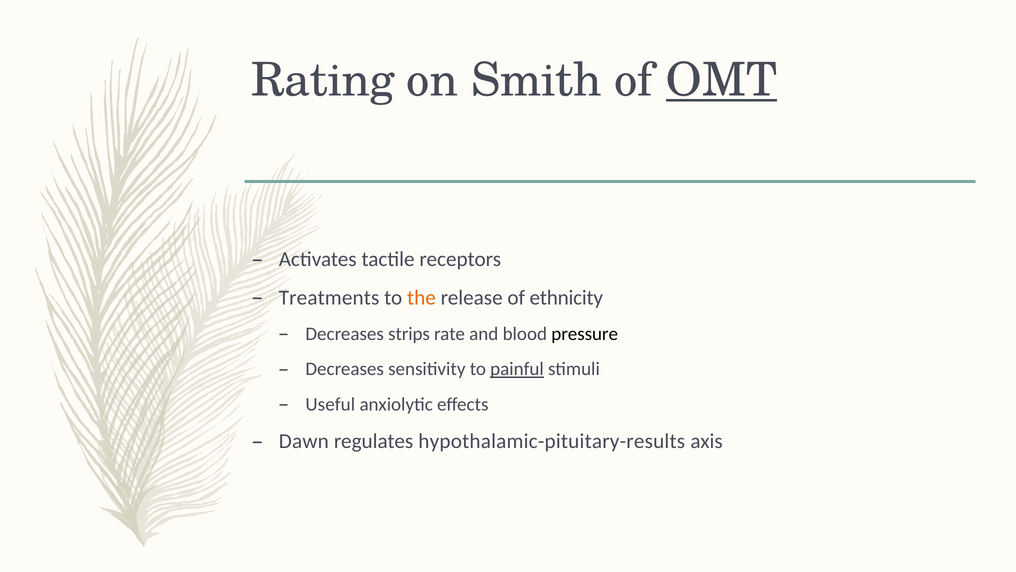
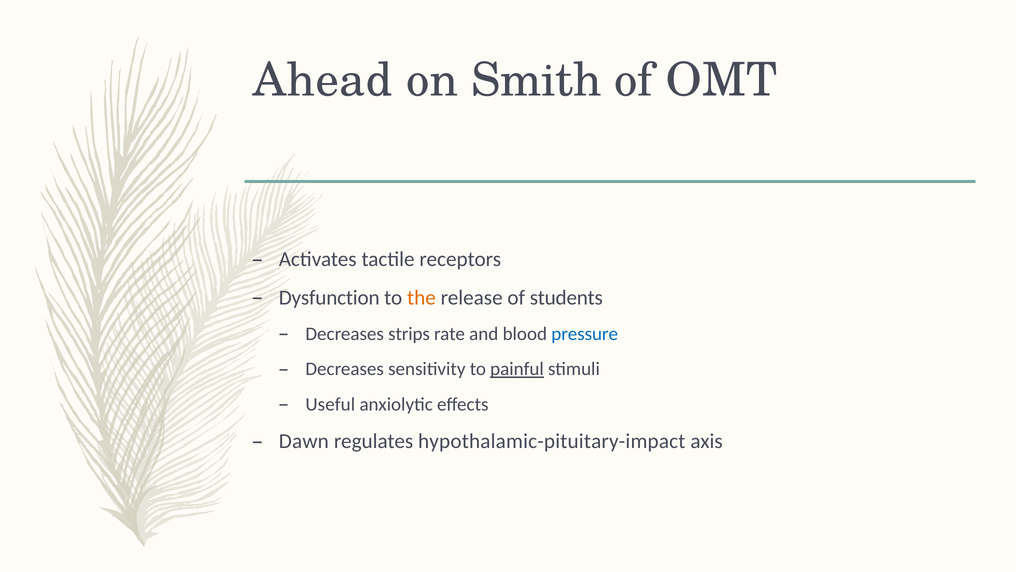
Rating: Rating -> Ahead
OMT underline: present -> none
Treatments: Treatments -> Dysfunction
ethnicity: ethnicity -> students
pressure colour: black -> blue
hypothalamic-pituitary-results: hypothalamic-pituitary-results -> hypothalamic-pituitary-impact
